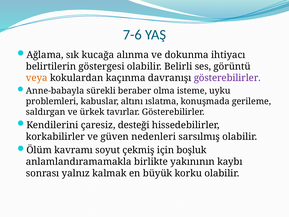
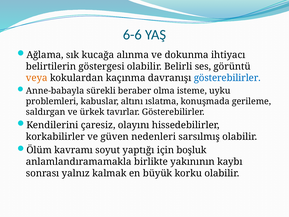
7-6: 7-6 -> 6-6
gösterebilirler at (227, 78) colour: purple -> blue
desteği: desteği -> olayını
çekmiş: çekmiş -> yaptığı
